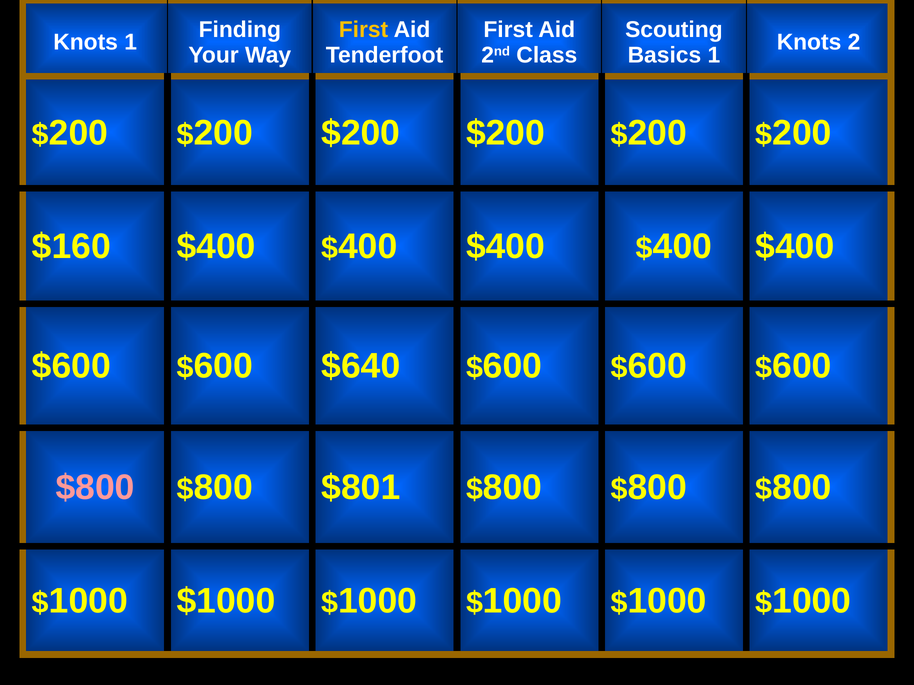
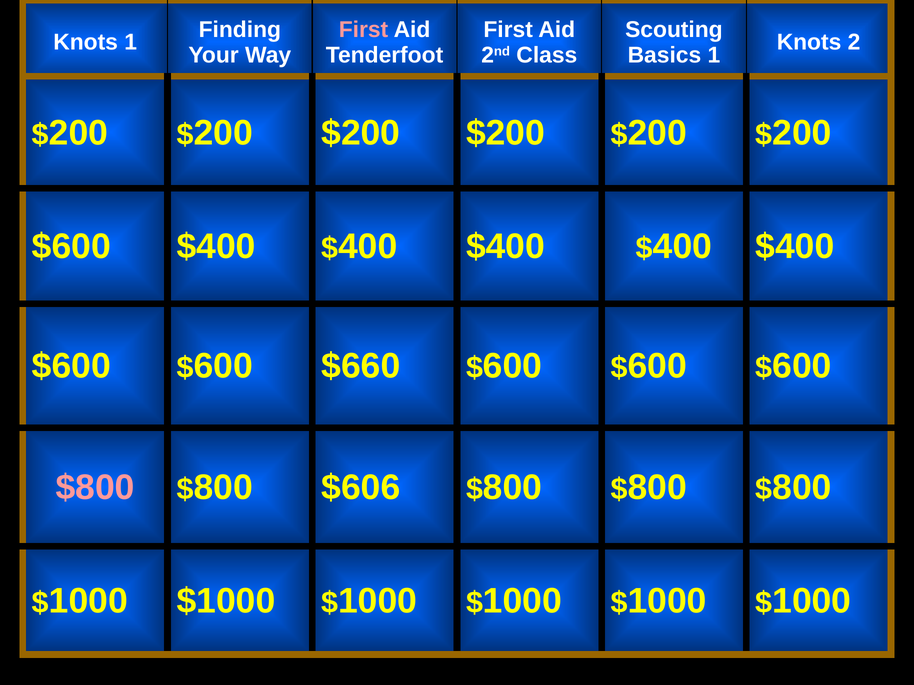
First at (363, 29) colour: yellow -> pink
$160 at (71, 247): $160 -> $600
$640: $640 -> $660
$801: $801 -> $606
